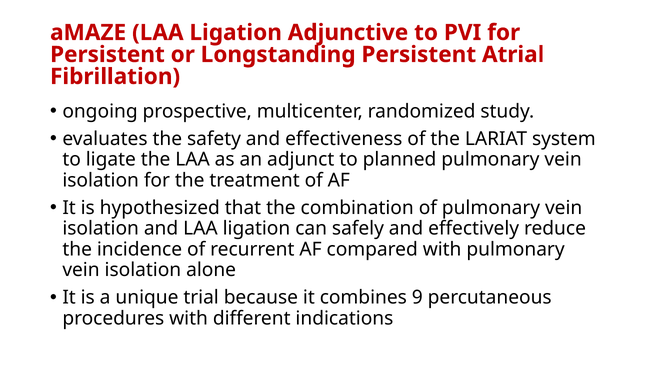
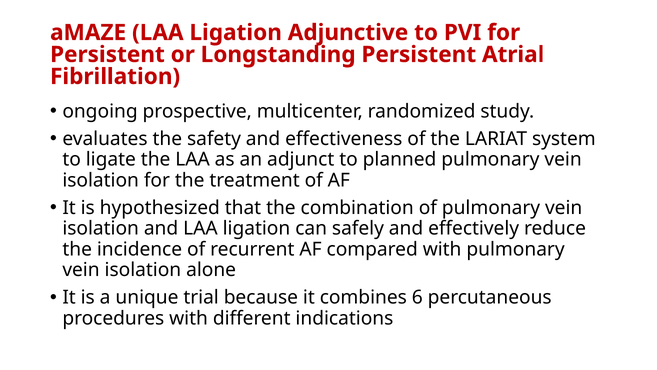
9: 9 -> 6
